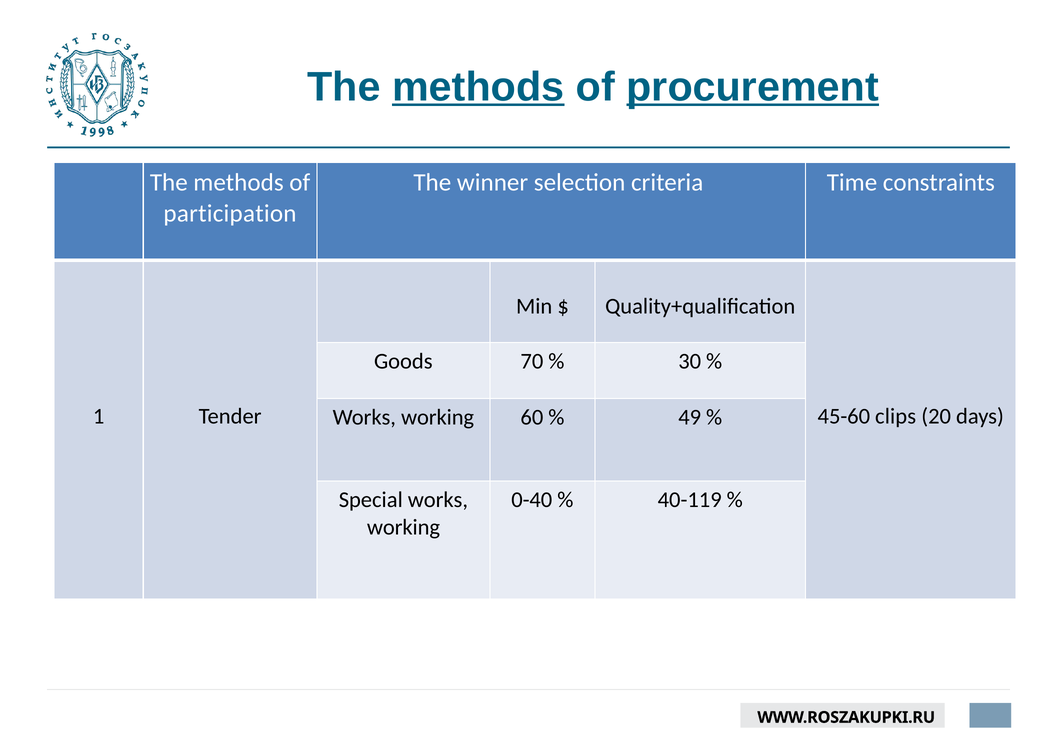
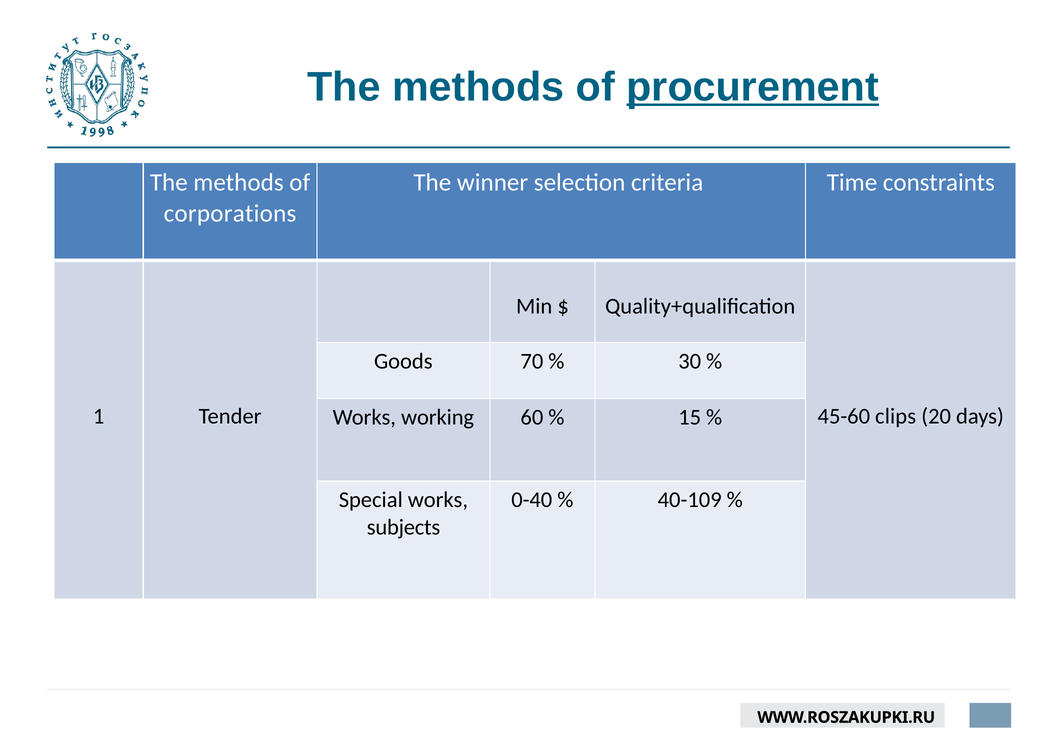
methods at (478, 87) underline: present -> none
participation: participation -> corporations
49: 49 -> 15
40-119: 40-119 -> 40-109
working at (403, 527): working -> subjects
